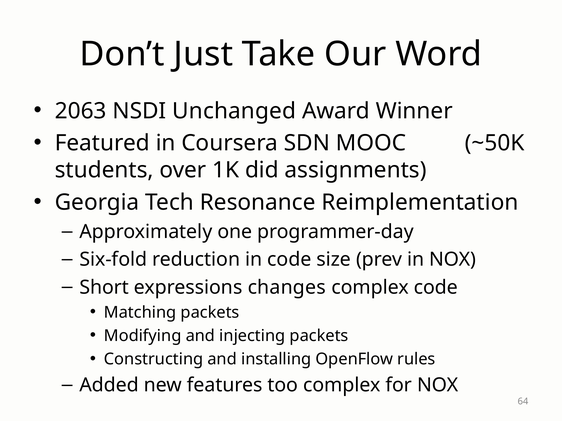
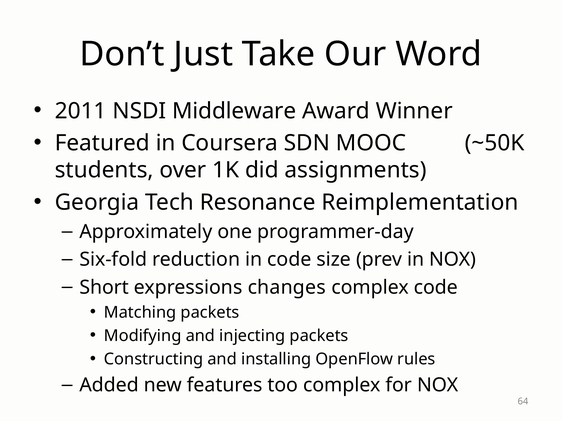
2063: 2063 -> 2011
Unchanged: Unchanged -> Middleware
